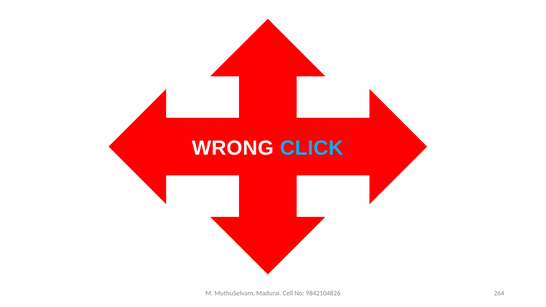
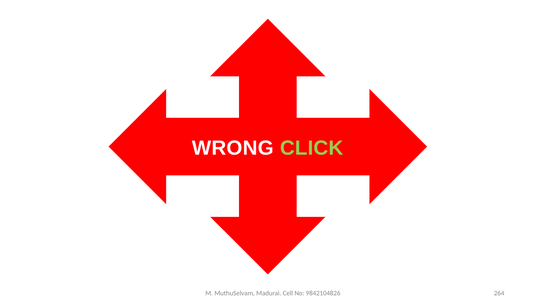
CLICK colour: light blue -> light green
